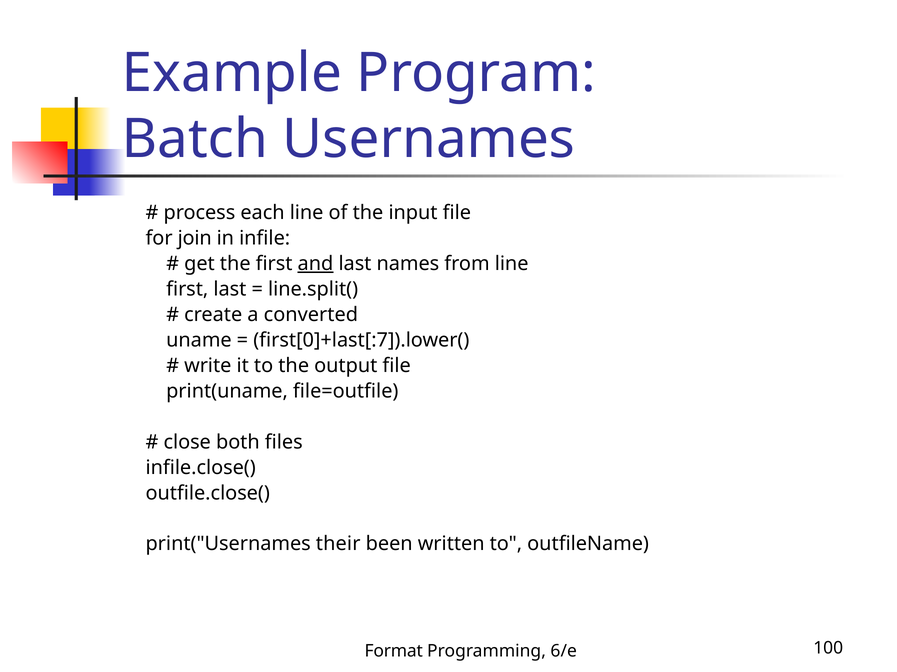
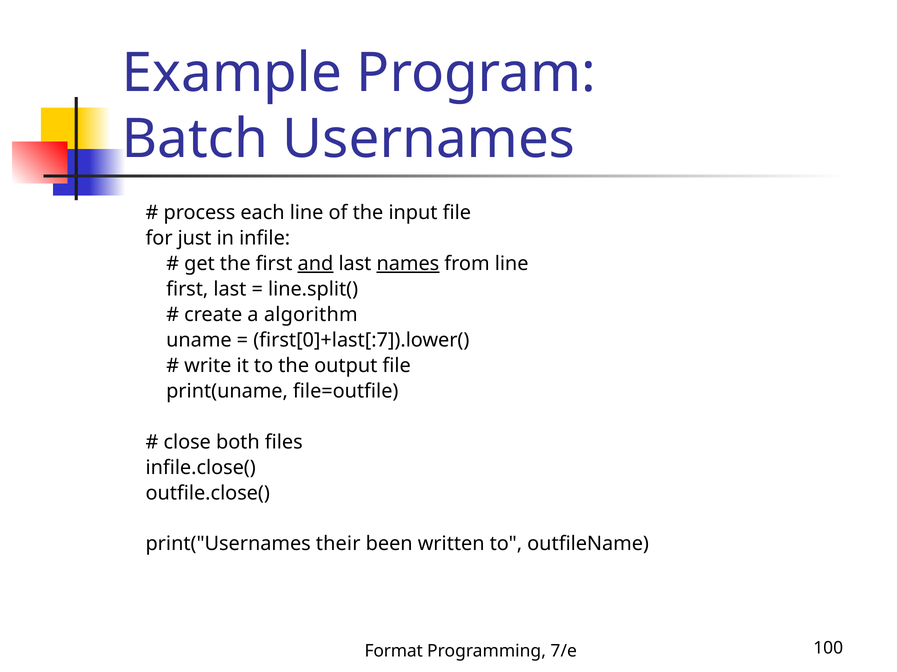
join: join -> just
names underline: none -> present
converted: converted -> algorithm
6/e: 6/e -> 7/e
